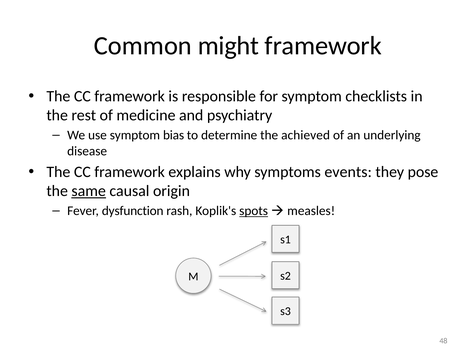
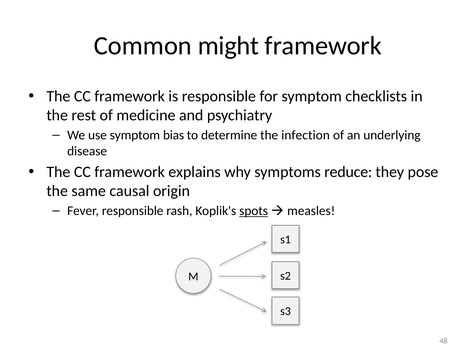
achieved: achieved -> infection
events: events -> reduce
same underline: present -> none
Fever dysfunction: dysfunction -> responsible
